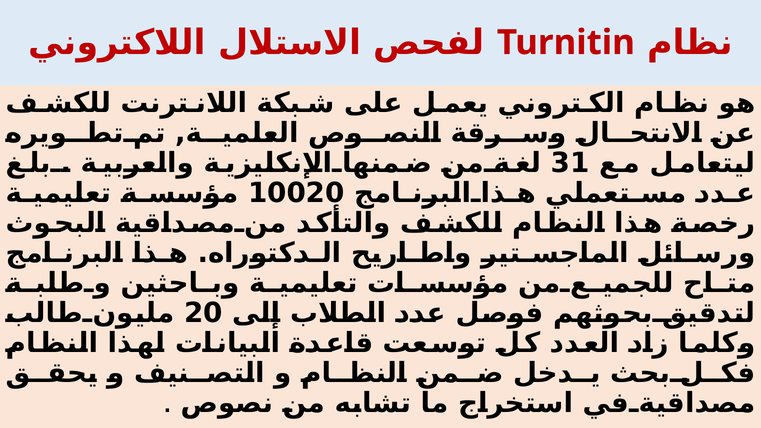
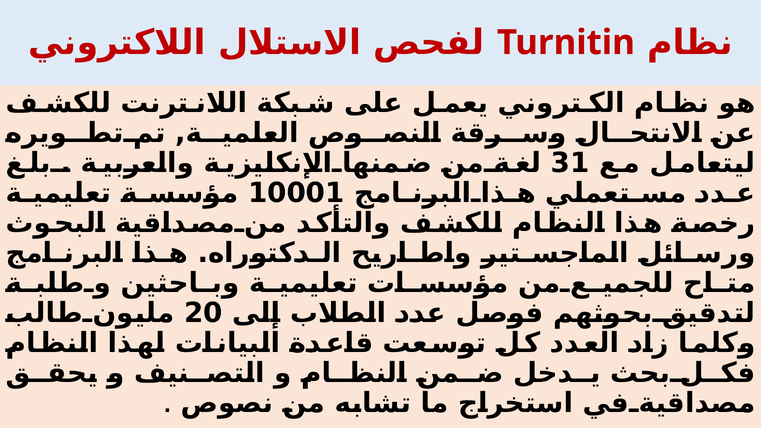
10020: 10020 -> 10001
